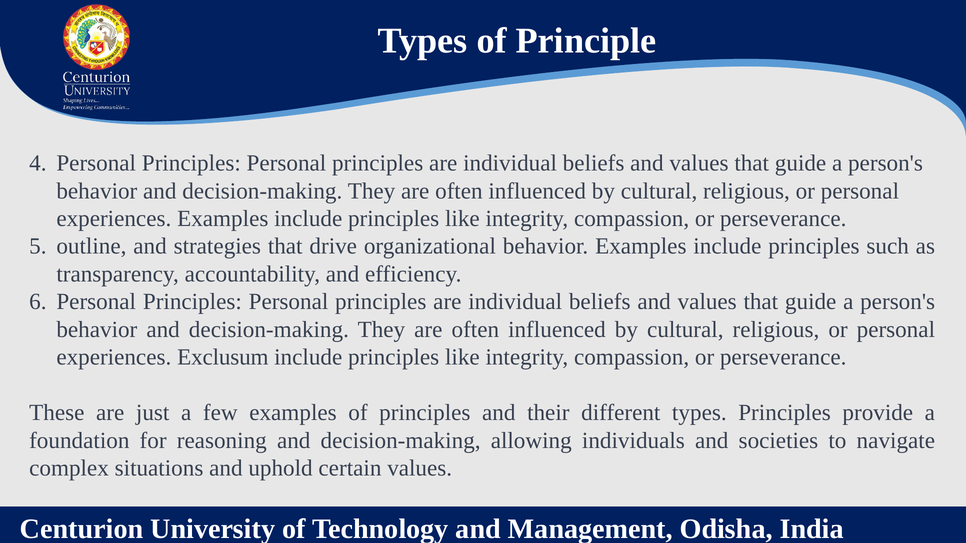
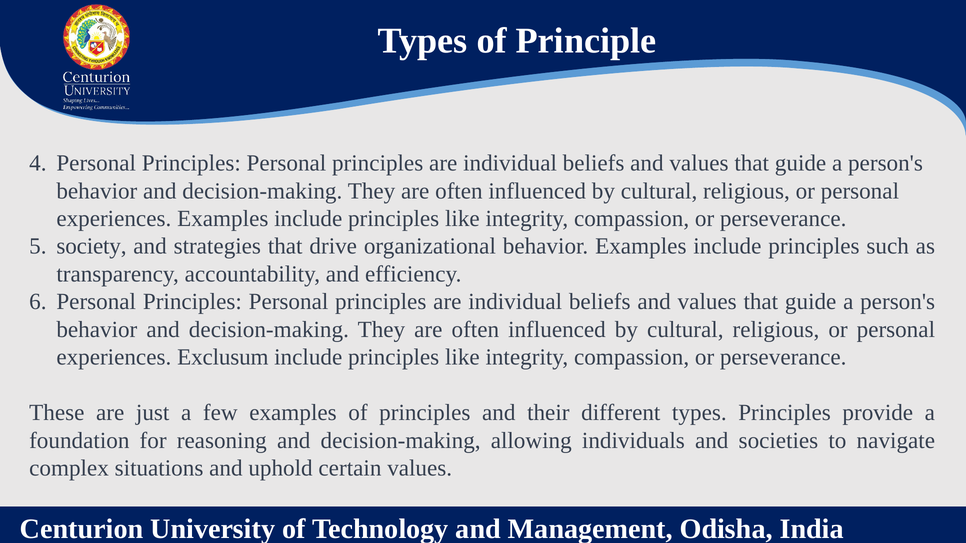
outline: outline -> society
